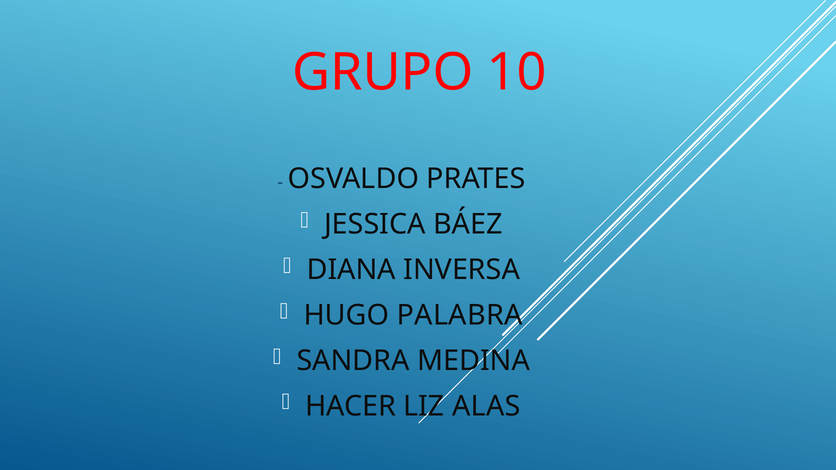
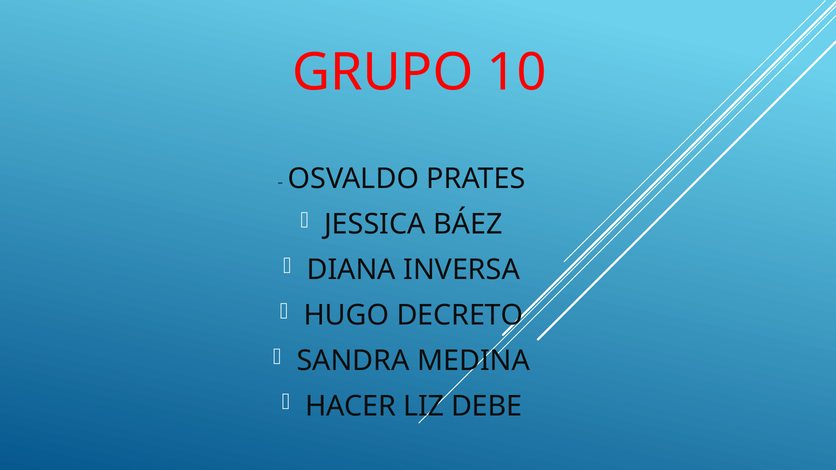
PALABRA: PALABRA -> DECRETO
ALAS: ALAS -> DEBE
